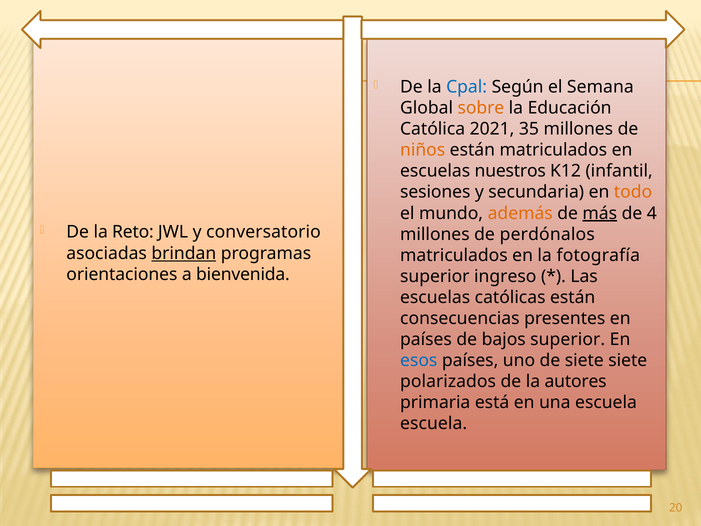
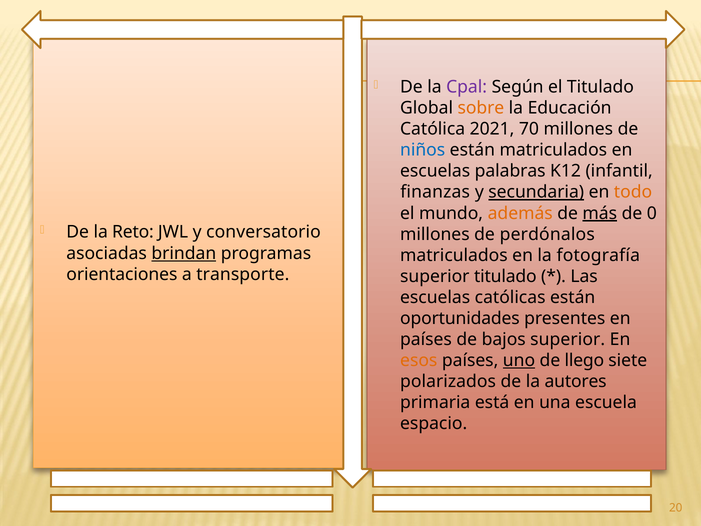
Cpal colour: blue -> purple
el Semana: Semana -> Titulado
35: 35 -> 70
niños colour: orange -> blue
nuestros: nuestros -> palabras
sesiones: sesiones -> finanzas
secundaria underline: none -> present
4: 4 -> 0
bienvenida: bienvenida -> transporte
superior ingreso: ingreso -> titulado
consecuencias: consecuencias -> oportunidades
esos colour: blue -> orange
uno underline: none -> present
de siete: siete -> llego
escuela at (434, 423): escuela -> espacio
